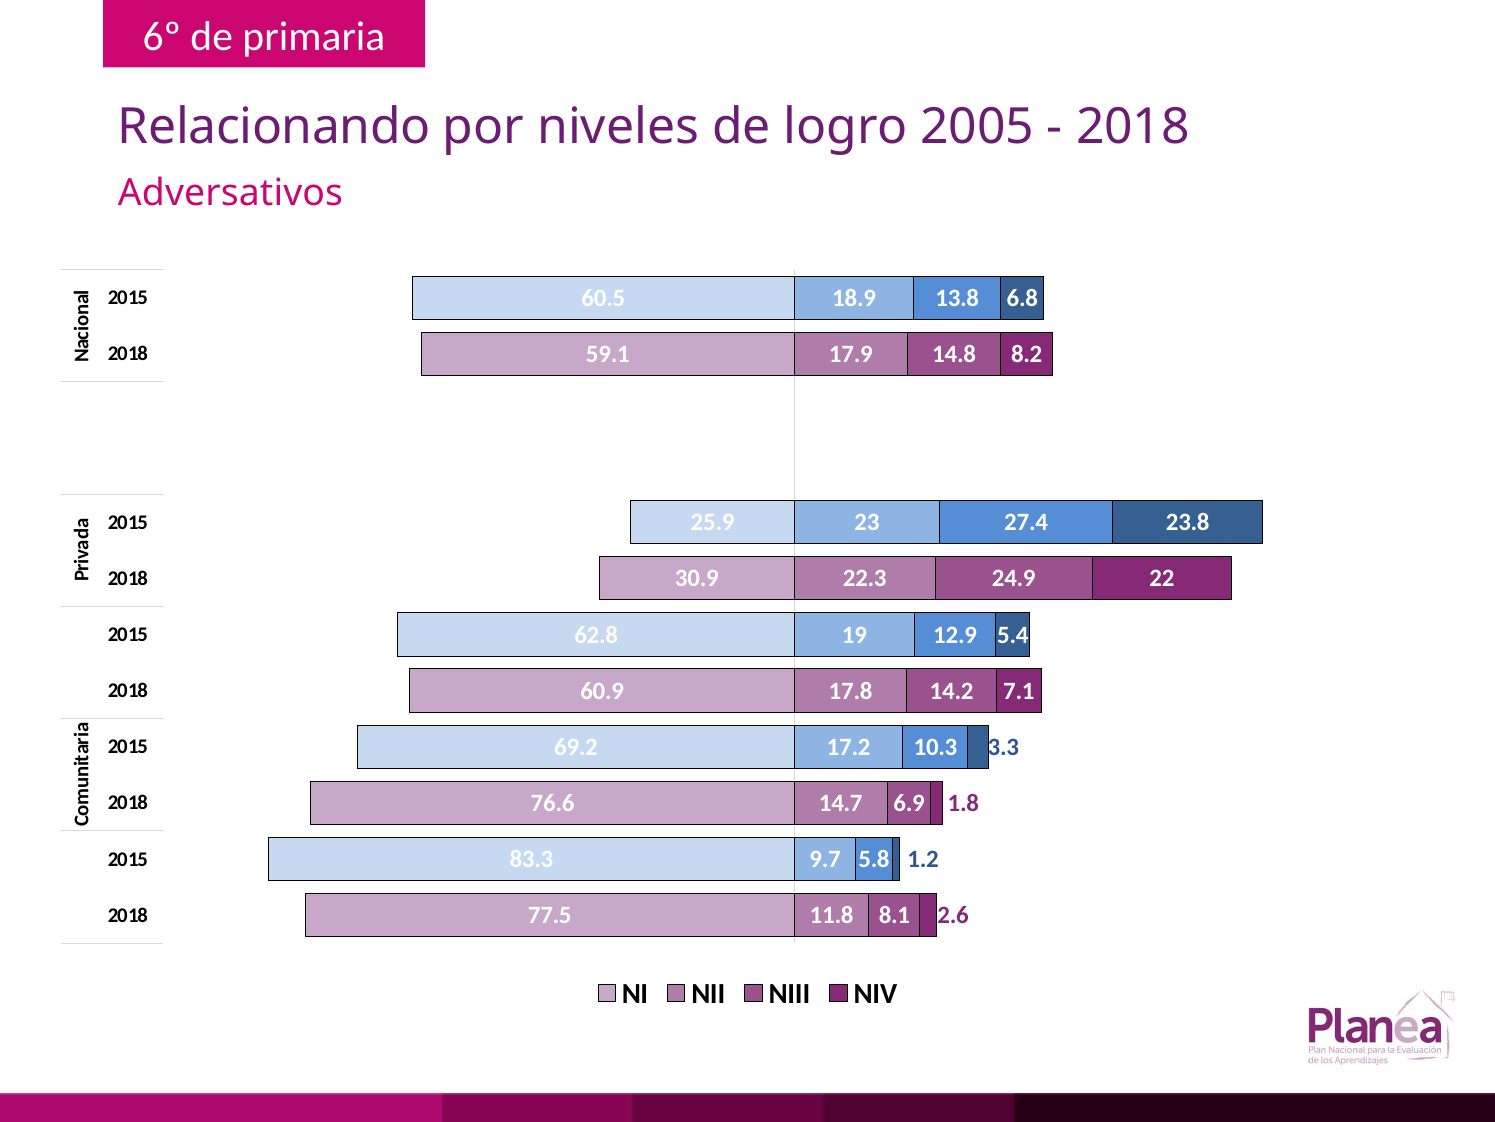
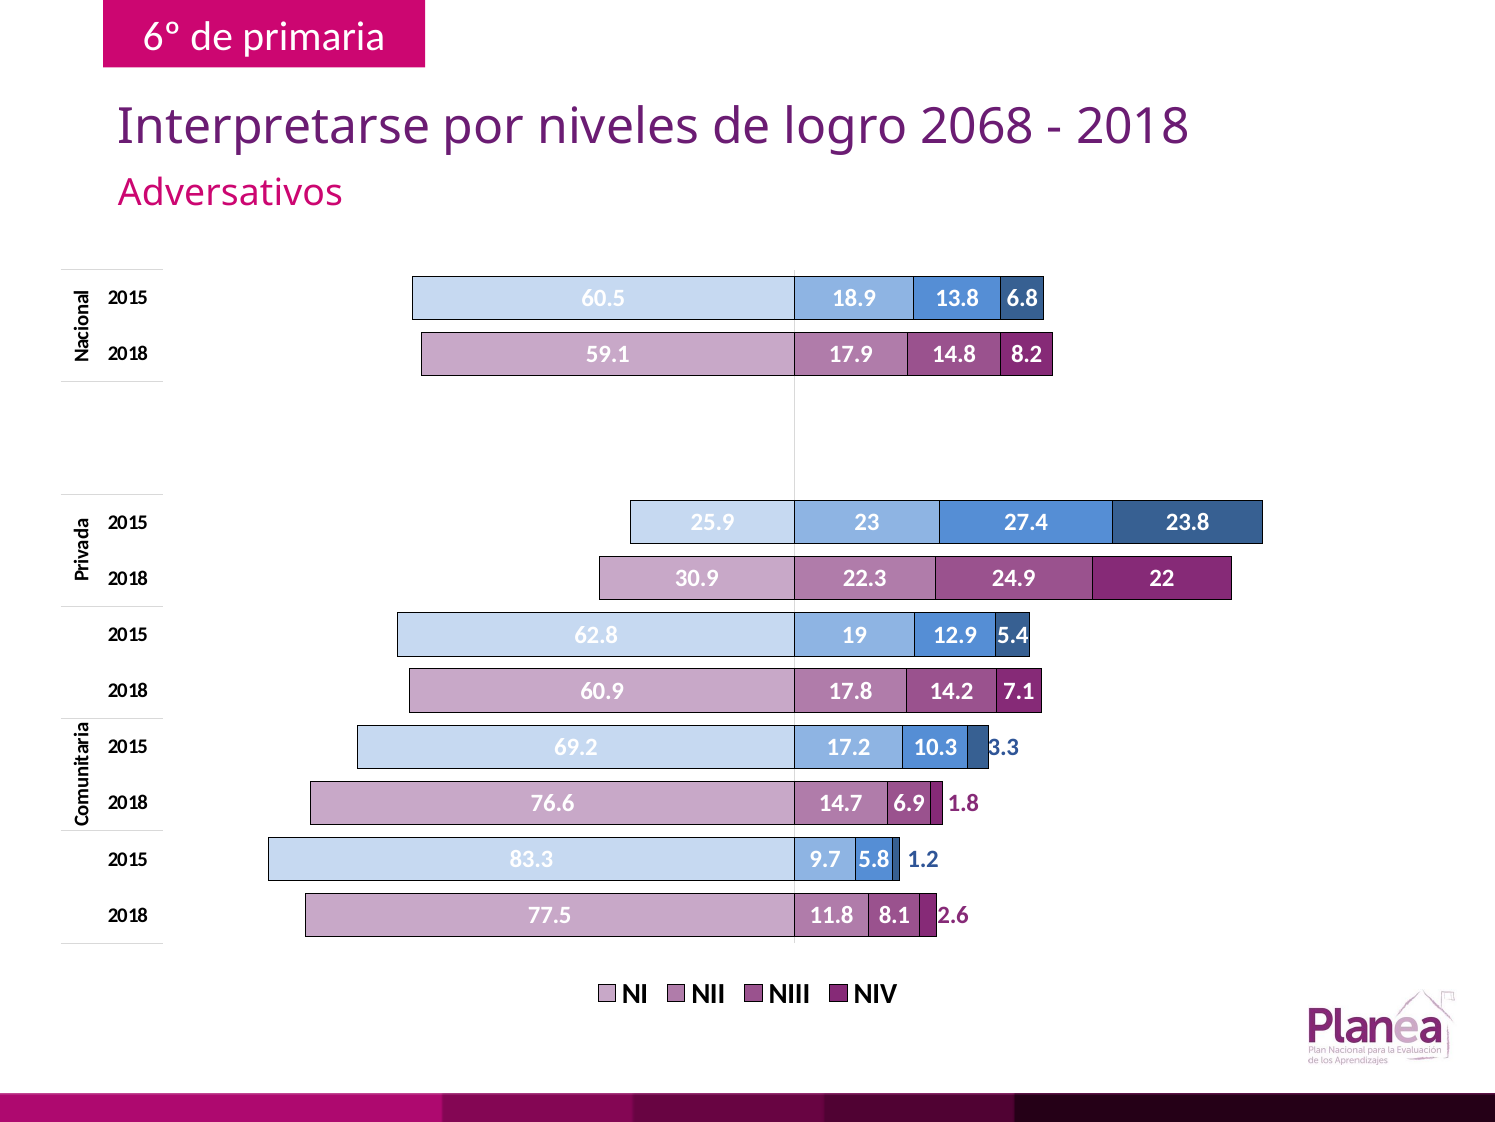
Relacionando: Relacionando -> Interpretarse
2005: 2005 -> 2068
